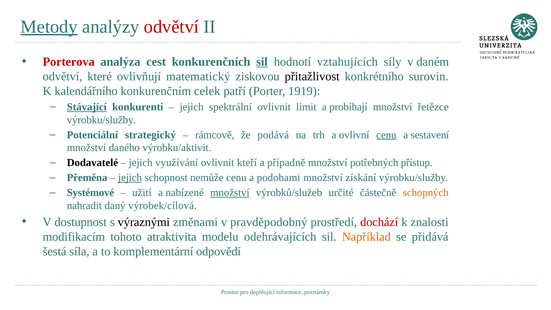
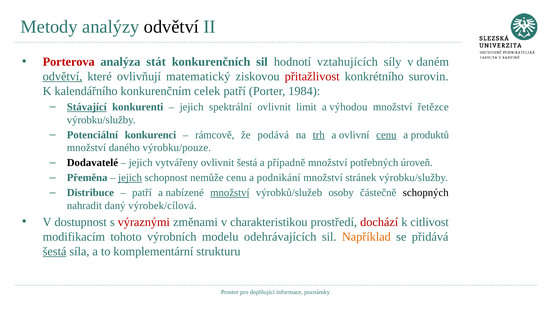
Metody underline: present -> none
odvětví at (171, 27) colour: red -> black
cest: cest -> stát
sil at (262, 62) underline: present -> none
odvětví at (63, 76) underline: none -> present
přitažlivost colour: black -> red
1919: 1919 -> 1984
probíhají: probíhají -> výhodou
strategický: strategický -> konkurenci
trh underline: none -> present
sestavení: sestavení -> produktů
výrobku/aktivit: výrobku/aktivit -> výrobku/pouze
využívání: využívání -> vytvářeny
ovlivnit kteří: kteří -> šestá
přístup: přístup -> úroveň
podobami: podobami -> podnikání
získání: získání -> stránek
Systémové: Systémové -> Distribuce
užití at (142, 193): užití -> patří
určité: určité -> osoby
schopných colour: orange -> black
výraznými colour: black -> red
pravděpodobný: pravděpodobný -> charakteristikou
znalosti: znalosti -> citlivost
atraktivita: atraktivita -> výrobních
šestá at (55, 251) underline: none -> present
odpovědí: odpovědí -> strukturu
